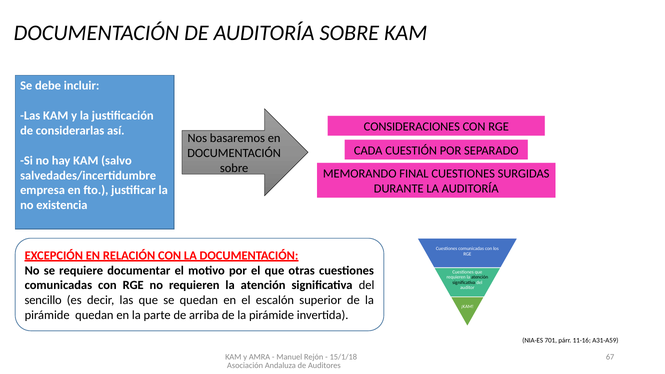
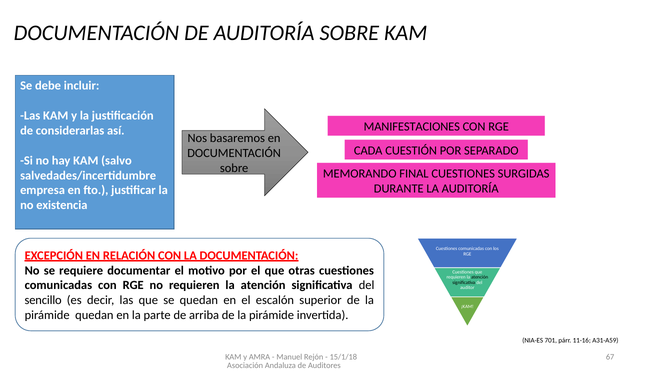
CONSIDERACIONES: CONSIDERACIONES -> MANIFESTACIONES
